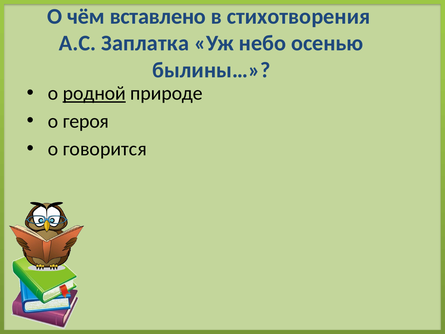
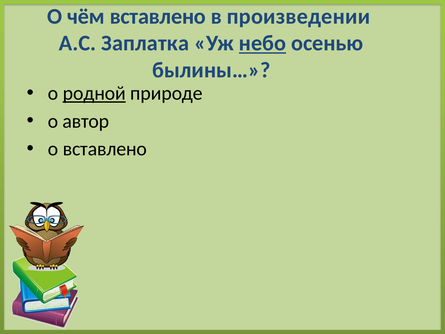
стихотворения: стихотворения -> произведении
небо underline: none -> present
героя: героя -> автор
о говорится: говорится -> вставлено
